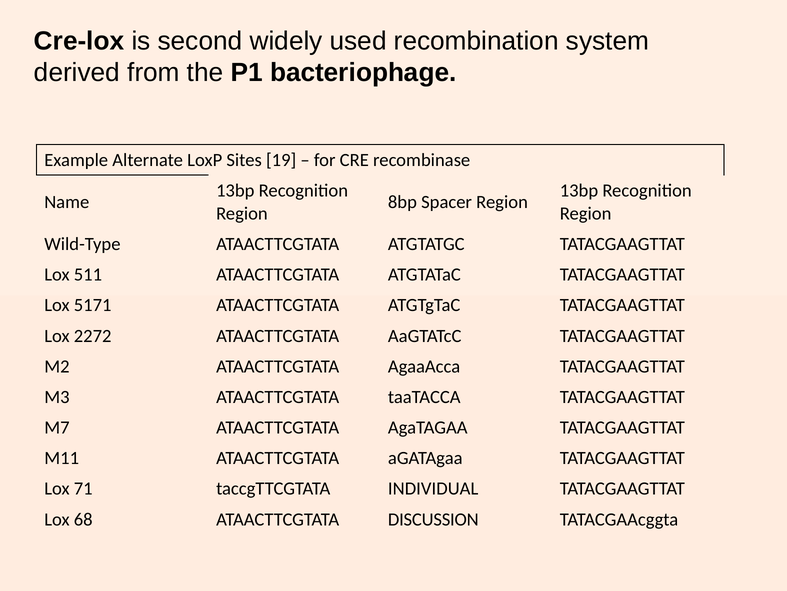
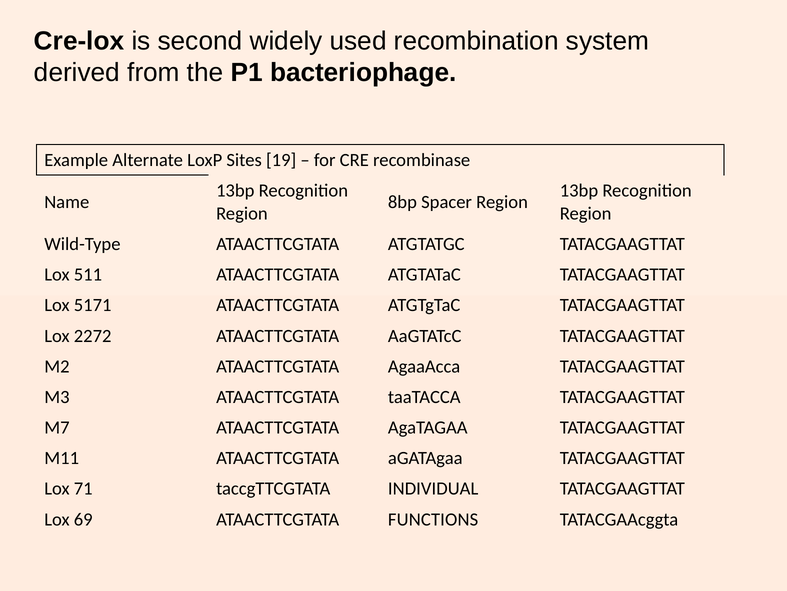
68: 68 -> 69
DISCUSSION: DISCUSSION -> FUNCTIONS
